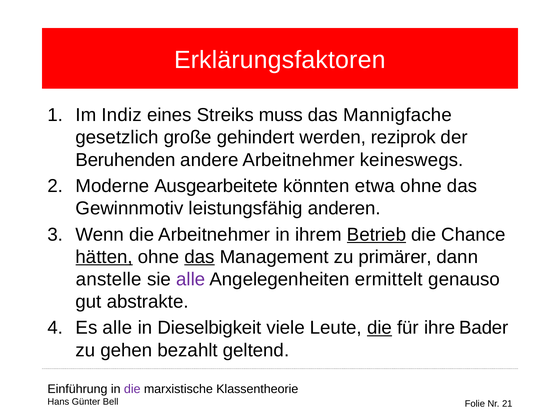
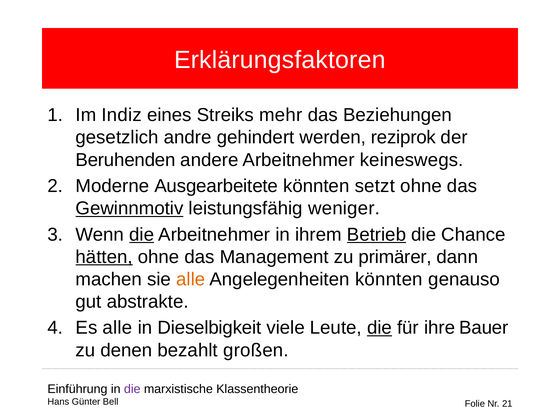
muss: muss -> mehr
Mannigfache: Mannigfache -> Beziehungen
große: große -> andre
etwa: etwa -> setzt
Gewinnmotiv underline: none -> present
anderen: anderen -> weniger
die at (142, 235) underline: none -> present
das at (200, 257) underline: present -> none
anstelle: anstelle -> machen
alle at (191, 279) colour: purple -> orange
Angelegenheiten ermittelt: ermittelt -> könnten
Bader: Bader -> Bauer
gehen: gehen -> denen
geltend: geltend -> großen
